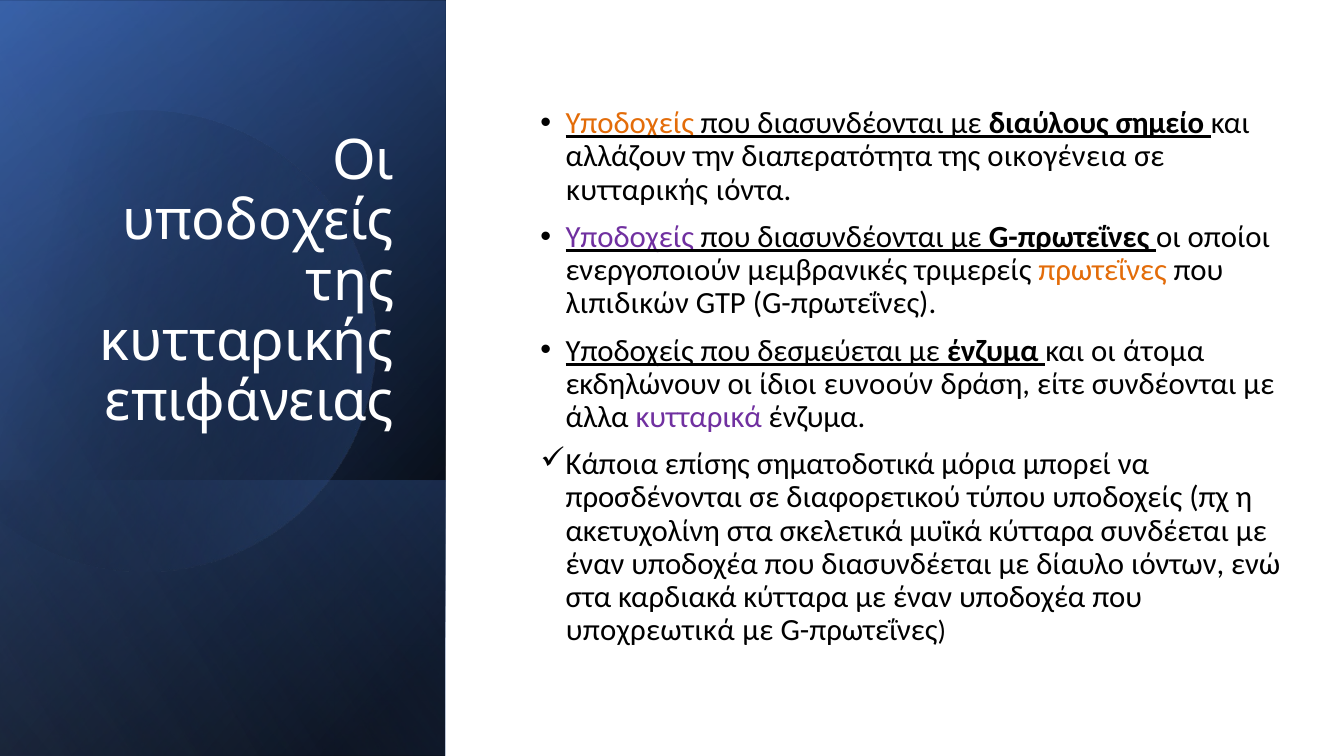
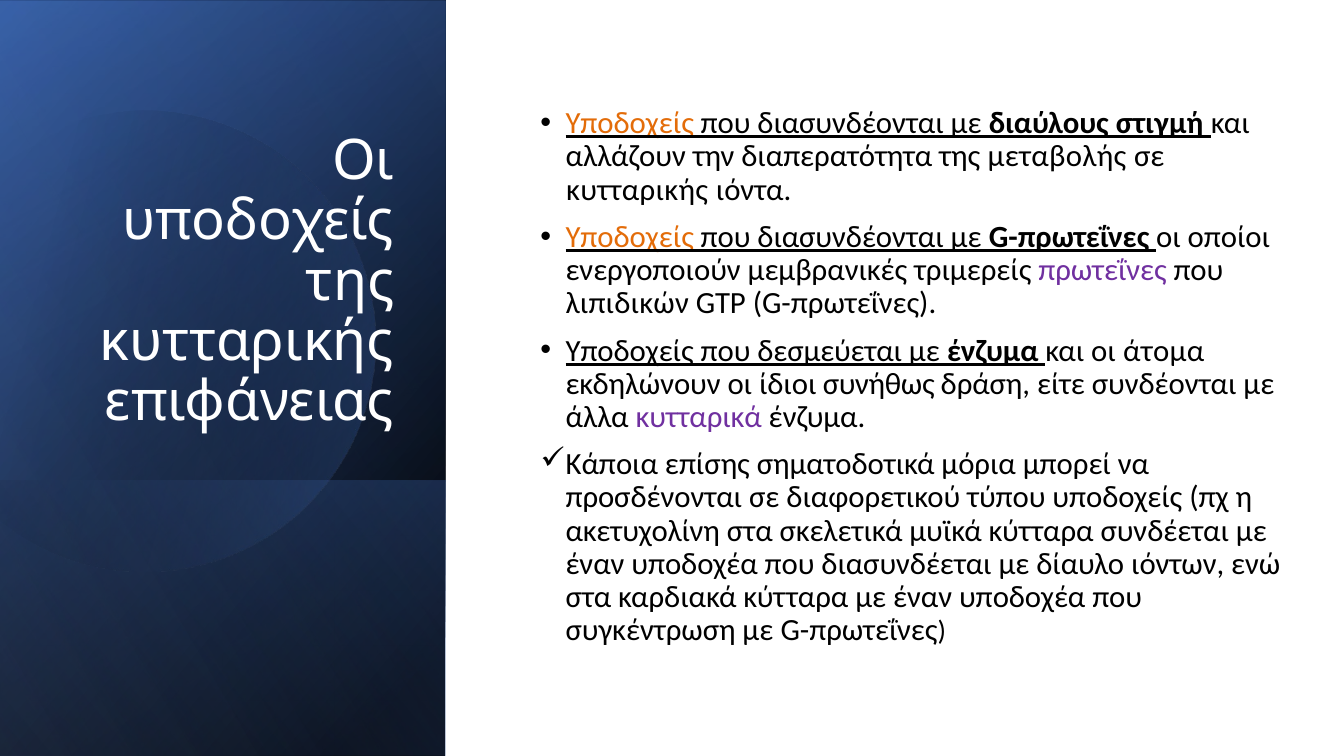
σημείο: σημείο -> στιγμή
οικογένεια: οικογένεια -> μεταβολής
Υποδοχείς at (630, 237) colour: purple -> orange
πρωτεΐνες colour: orange -> purple
ευνοούν: ευνοούν -> συνήθως
υποχρεωτικά: υποχρεωτικά -> συγκέντρωση
